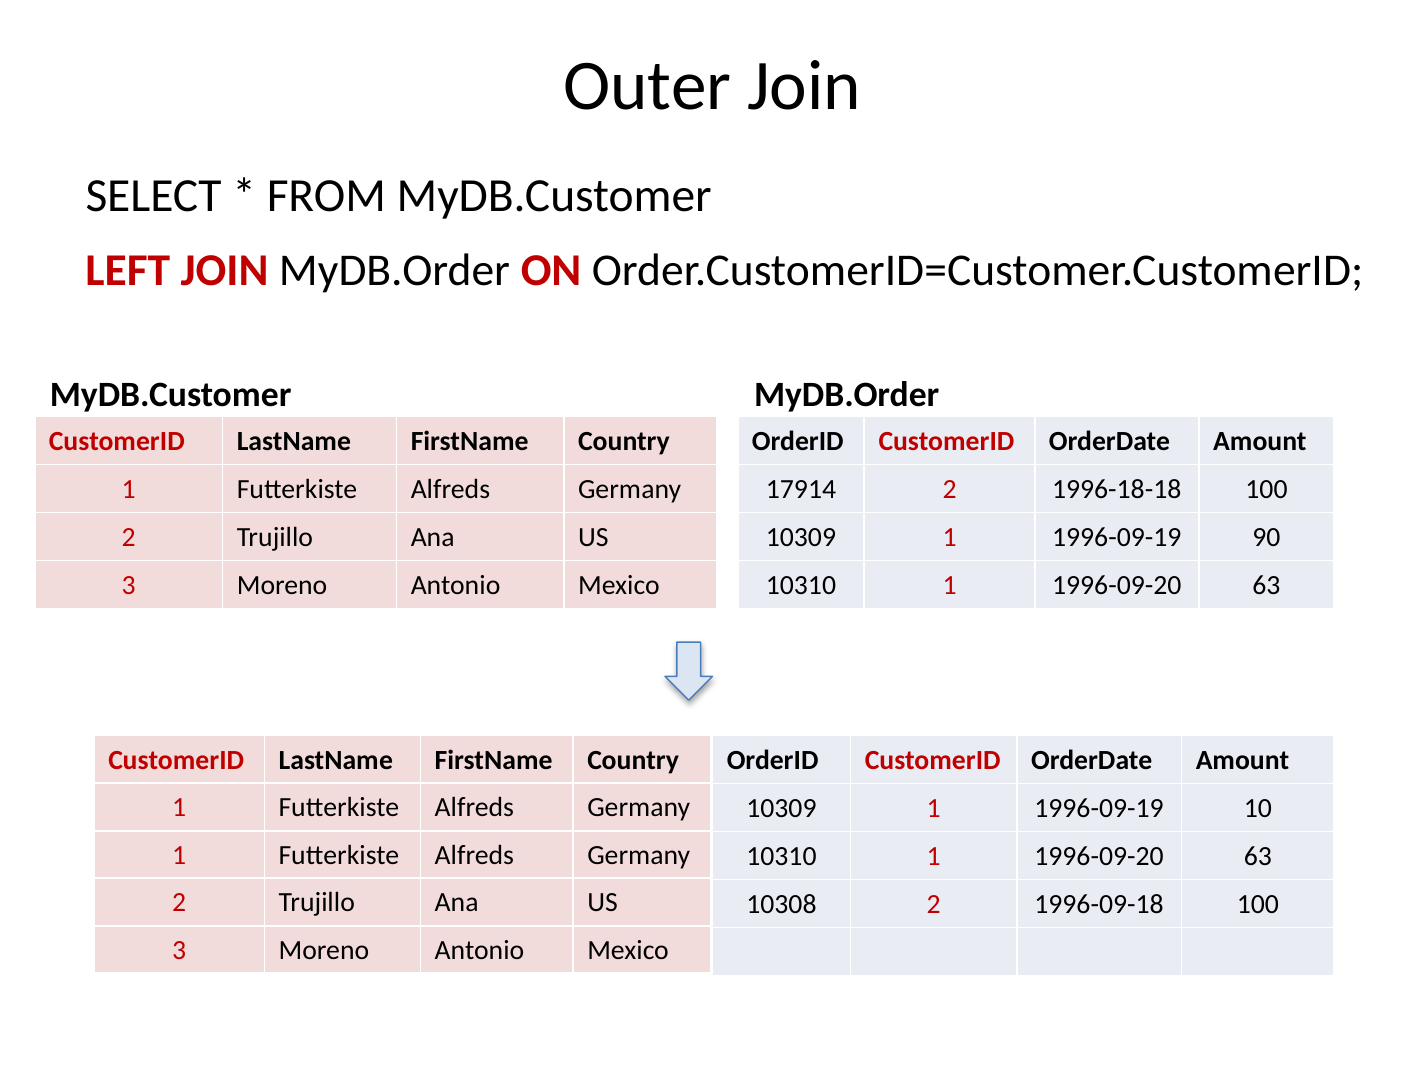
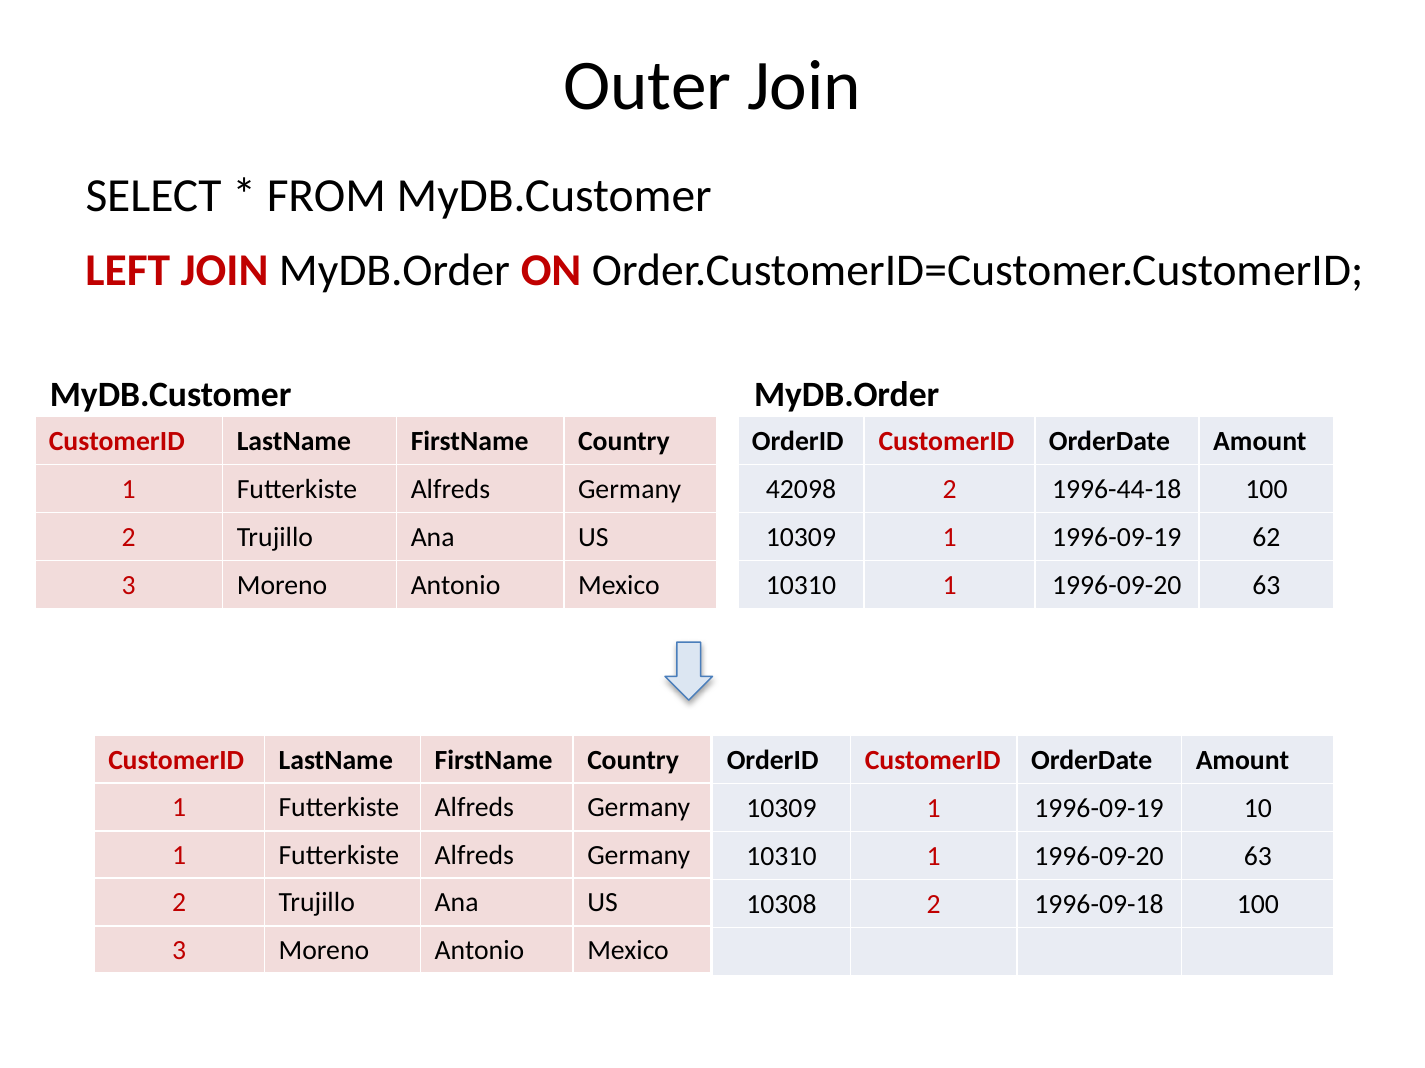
17914: 17914 -> 42098
1996-18-18: 1996-18-18 -> 1996-44-18
90: 90 -> 62
